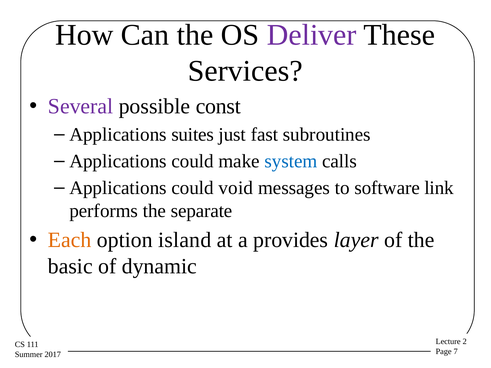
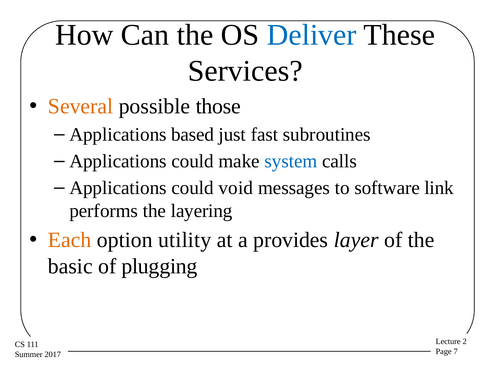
Deliver colour: purple -> blue
Several colour: purple -> orange
const: const -> those
suites: suites -> based
separate: separate -> layering
island: island -> utility
dynamic: dynamic -> plugging
